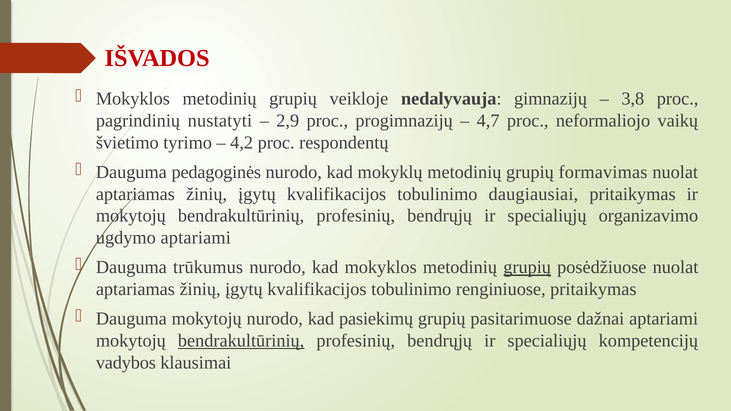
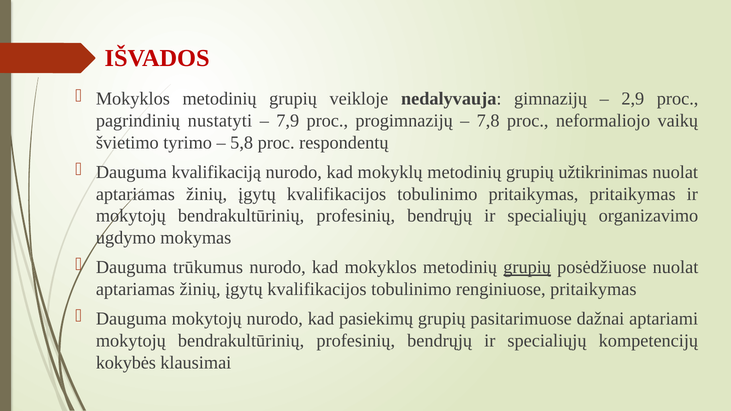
3,8: 3,8 -> 2,9
2,9: 2,9 -> 7,9
4,7: 4,7 -> 7,8
4,2: 4,2 -> 5,8
pedagoginės: pedagoginės -> kvalifikaciją
formavimas: formavimas -> užtikrinimas
tobulinimo daugiausiai: daugiausiai -> pritaikymas
ugdymo aptariami: aptariami -> mokymas
bendrakultūrinių at (241, 341) underline: present -> none
vadybos: vadybos -> kokybės
